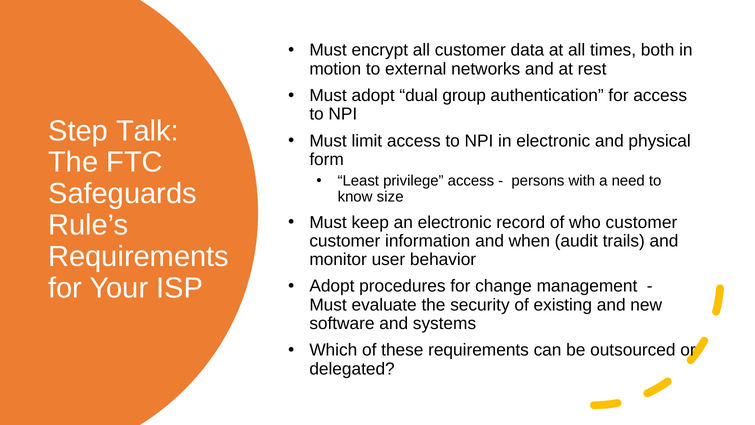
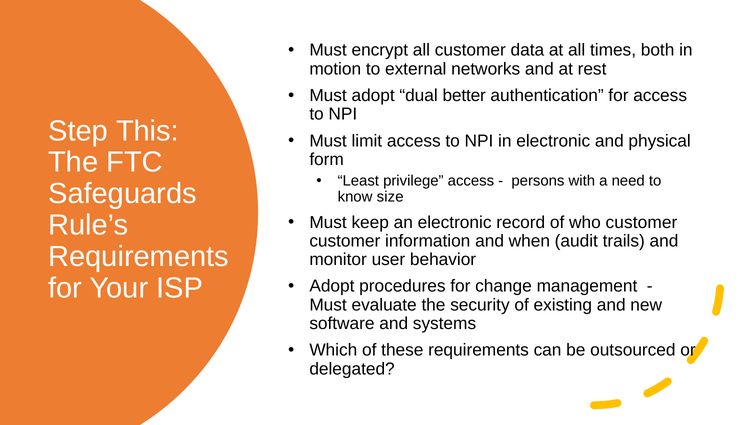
group: group -> better
Talk: Talk -> This
